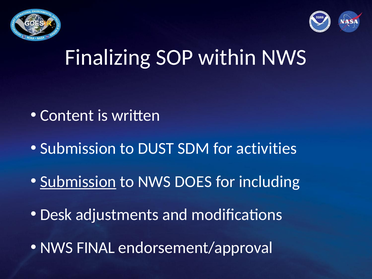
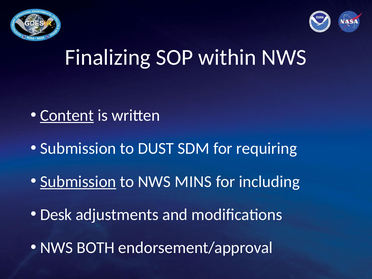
Content underline: none -> present
activities: activities -> requiring
DOES: DOES -> MINS
FINAL: FINAL -> BOTH
